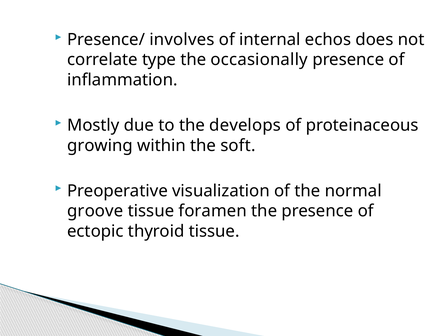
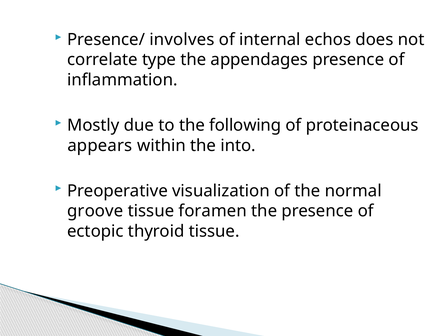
occasionally: occasionally -> appendages
develops: develops -> following
growing: growing -> appears
soft: soft -> into
